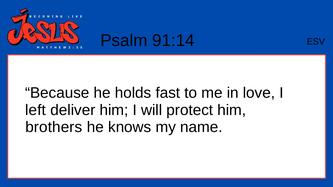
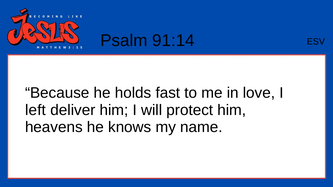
brothers: brothers -> heavens
